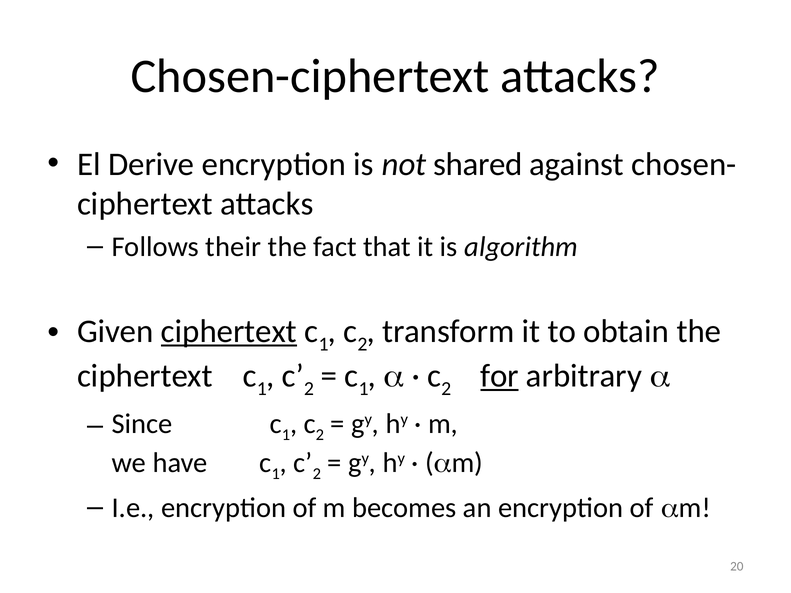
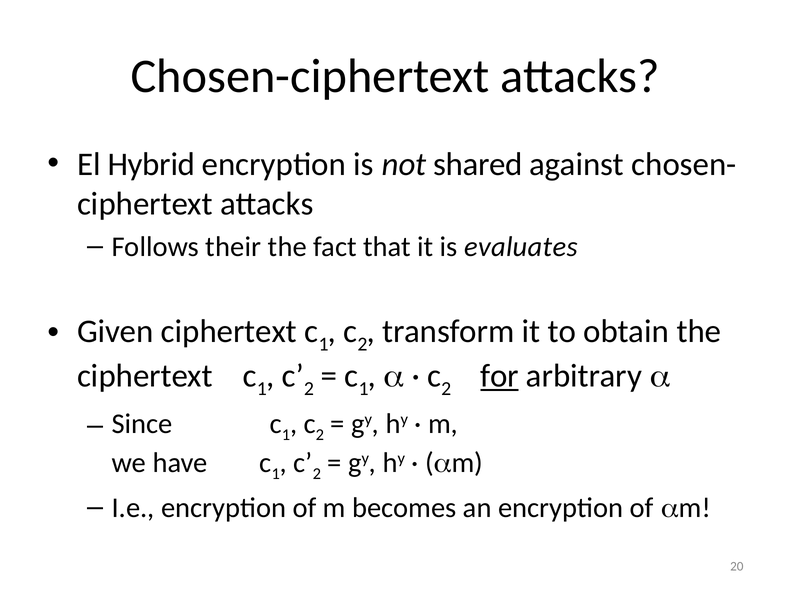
Derive: Derive -> Hybrid
algorithm: algorithm -> evaluates
ciphertext at (229, 331) underline: present -> none
